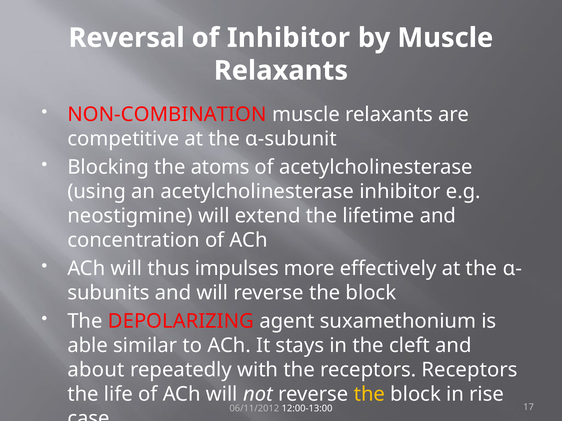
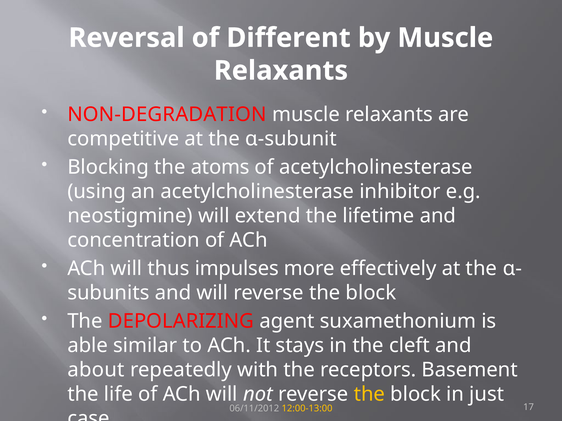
of Inhibitor: Inhibitor -> Different
NON-COMBINATION: NON-COMBINATION -> NON-DEGRADATION
receptors Receptors: Receptors -> Basement
rise: rise -> just
12:00-13:00 colour: white -> yellow
